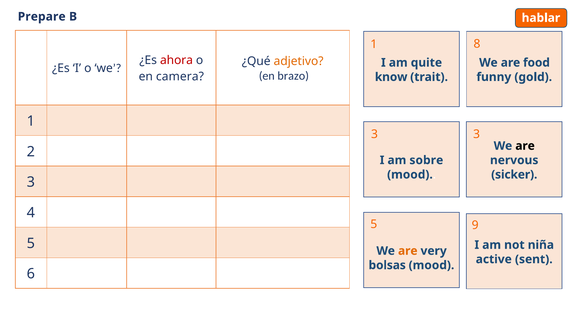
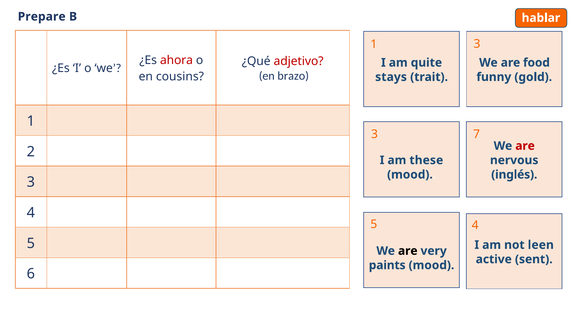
1 8: 8 -> 3
adjetivo colour: orange -> red
camera: camera -> cousins
know: know -> stays
3 3: 3 -> 7
are at (525, 146) colour: black -> red
sobre: sobre -> these
sicker: sicker -> inglés
5 9: 9 -> 4
niña: niña -> leen
are at (408, 251) colour: orange -> black
bolsas: bolsas -> paints
